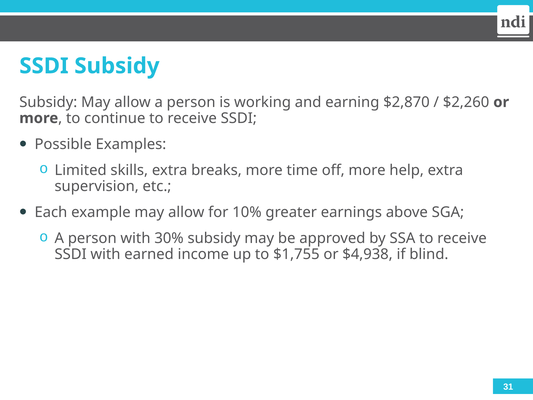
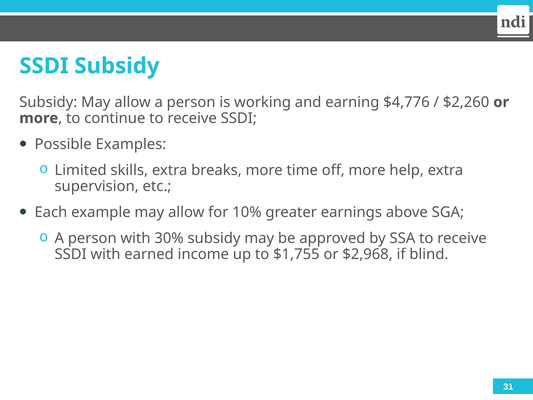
$2,870: $2,870 -> $4,776
$4,938: $4,938 -> $2,968
